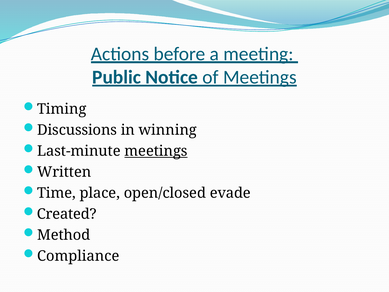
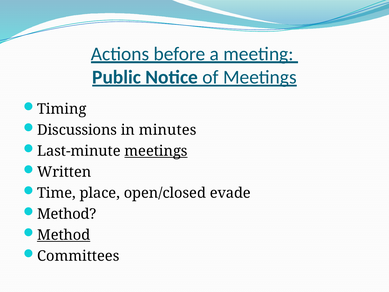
winning: winning -> minutes
Created at (67, 214): Created -> Method
Method at (64, 235) underline: none -> present
Compliance: Compliance -> Committees
